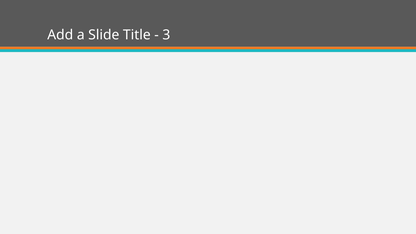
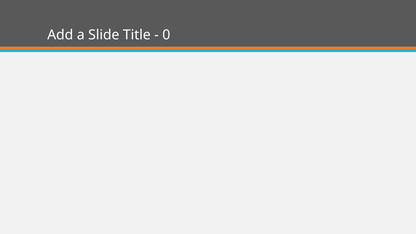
3: 3 -> 0
